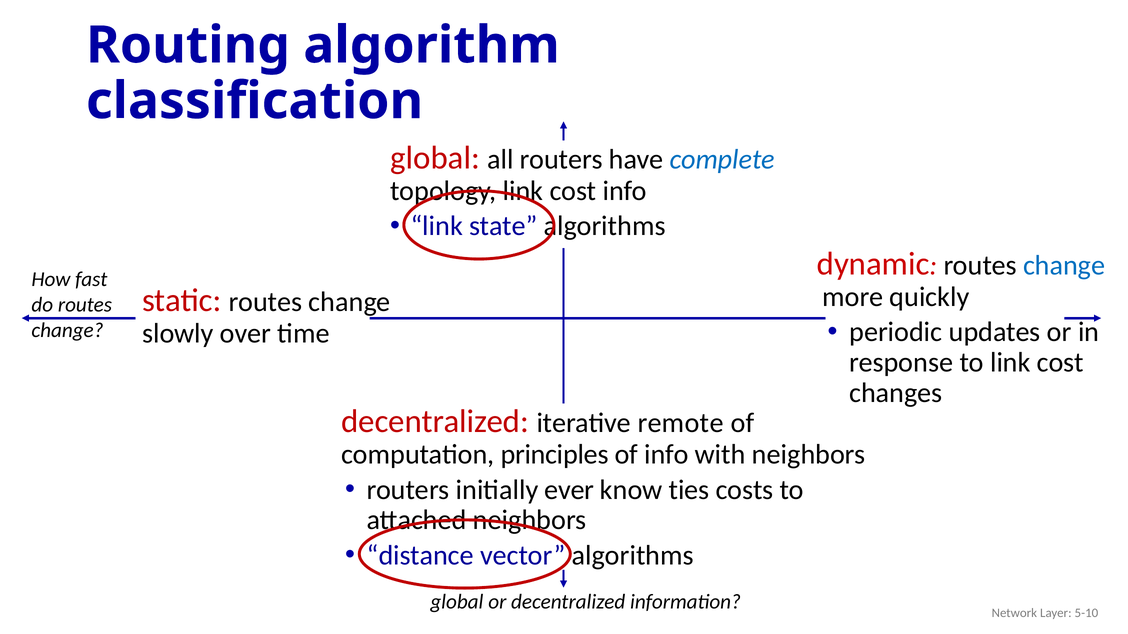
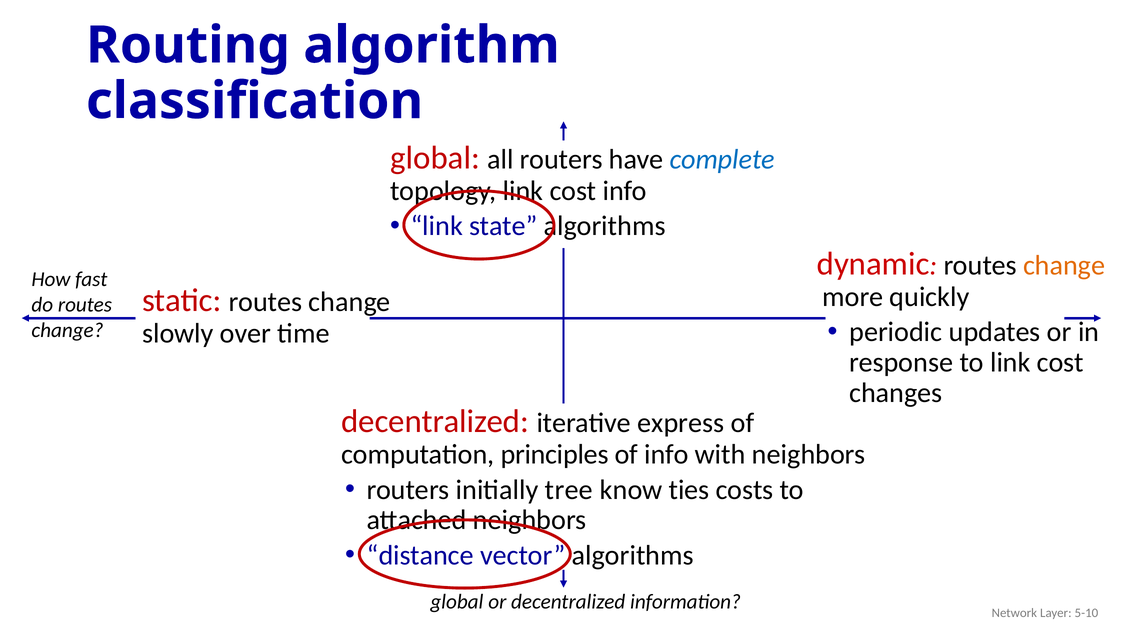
change at (1064, 266) colour: blue -> orange
remote: remote -> express
ever: ever -> tree
